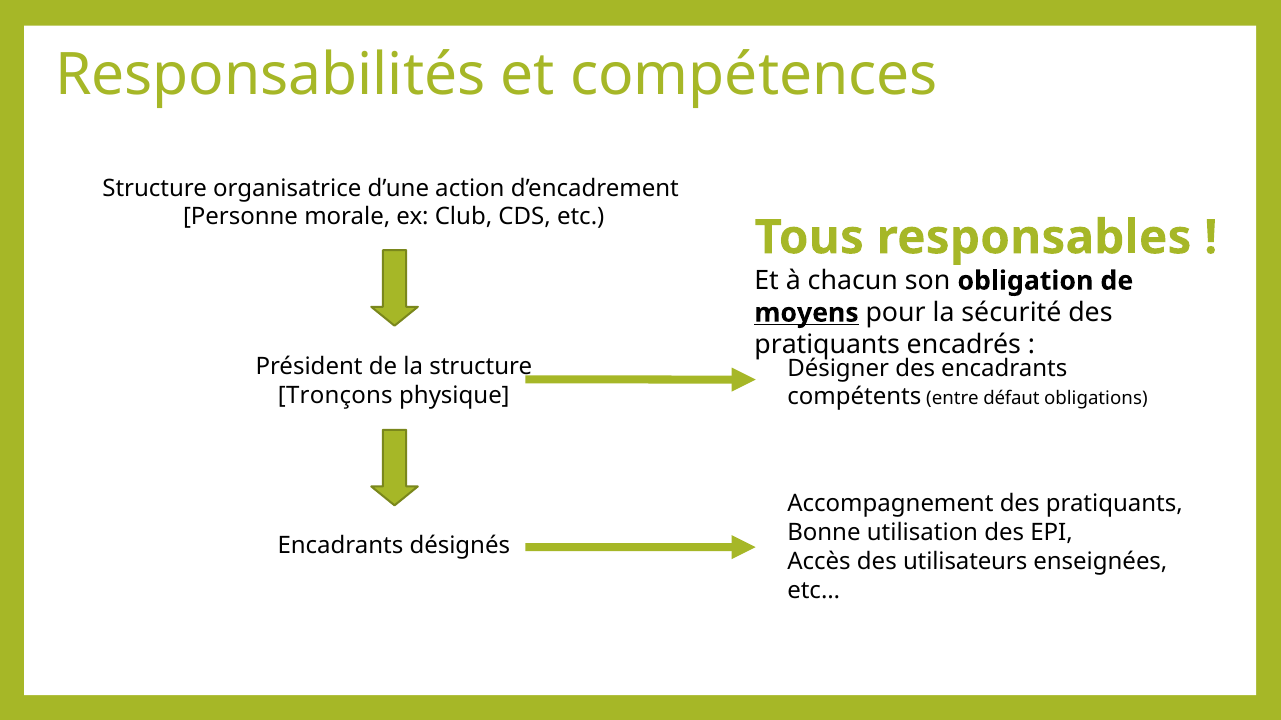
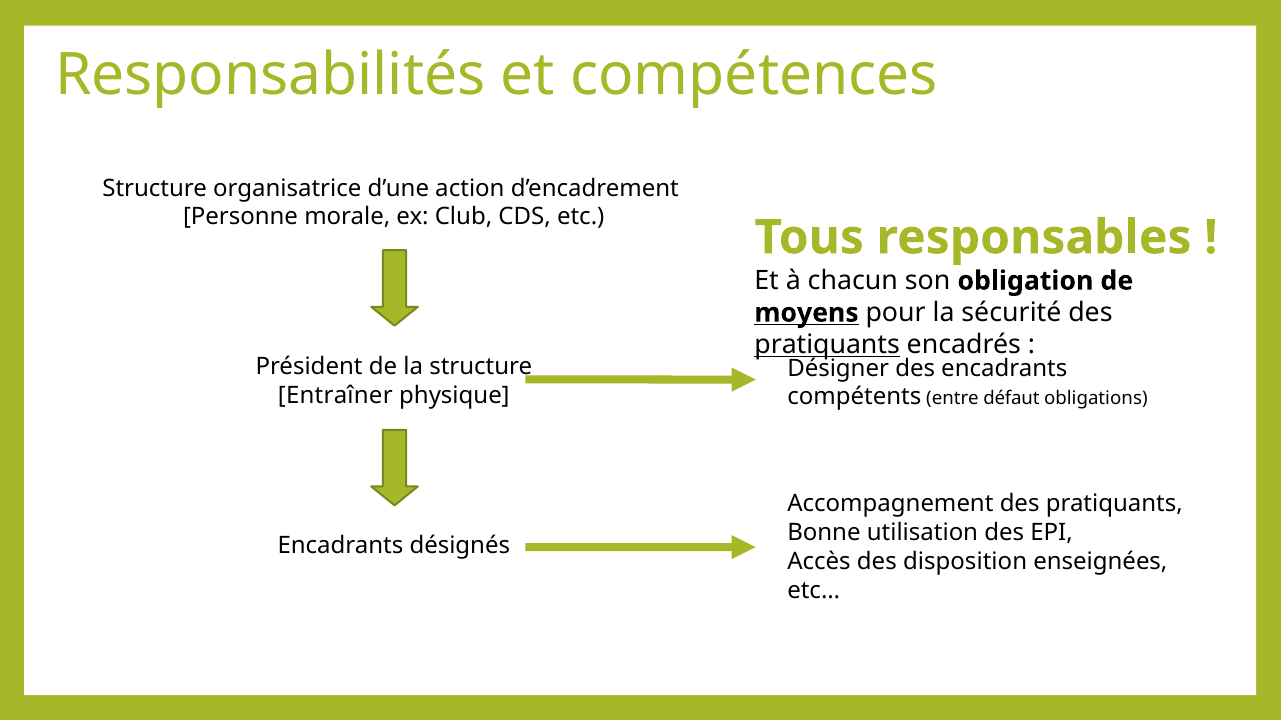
pratiquants at (827, 345) underline: none -> present
Tronçons: Tronçons -> Entraîner
utilisateurs: utilisateurs -> disposition
